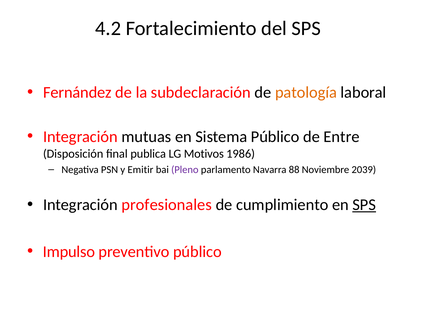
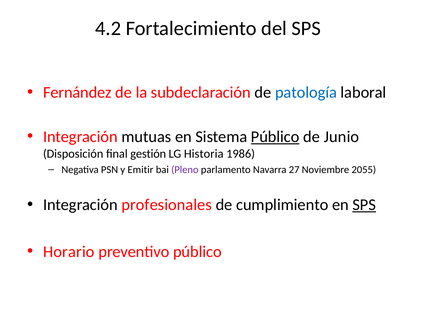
patología colour: orange -> blue
Público at (275, 137) underline: none -> present
Entre: Entre -> Junio
publica: publica -> gestión
Motivos: Motivos -> Historia
88: 88 -> 27
2039: 2039 -> 2055
Impulso: Impulso -> Horario
